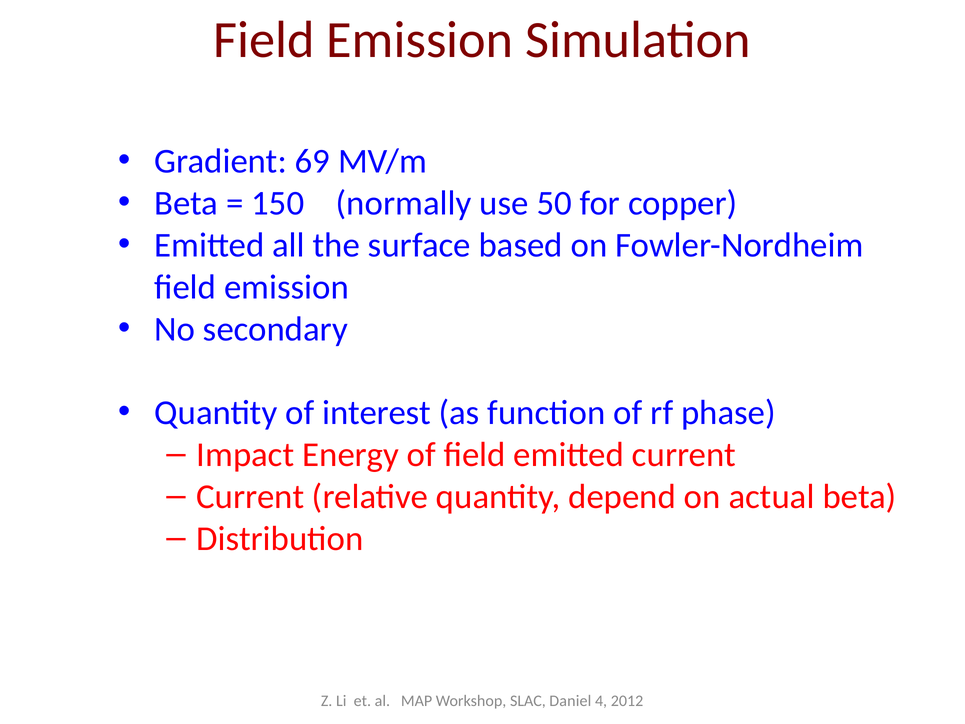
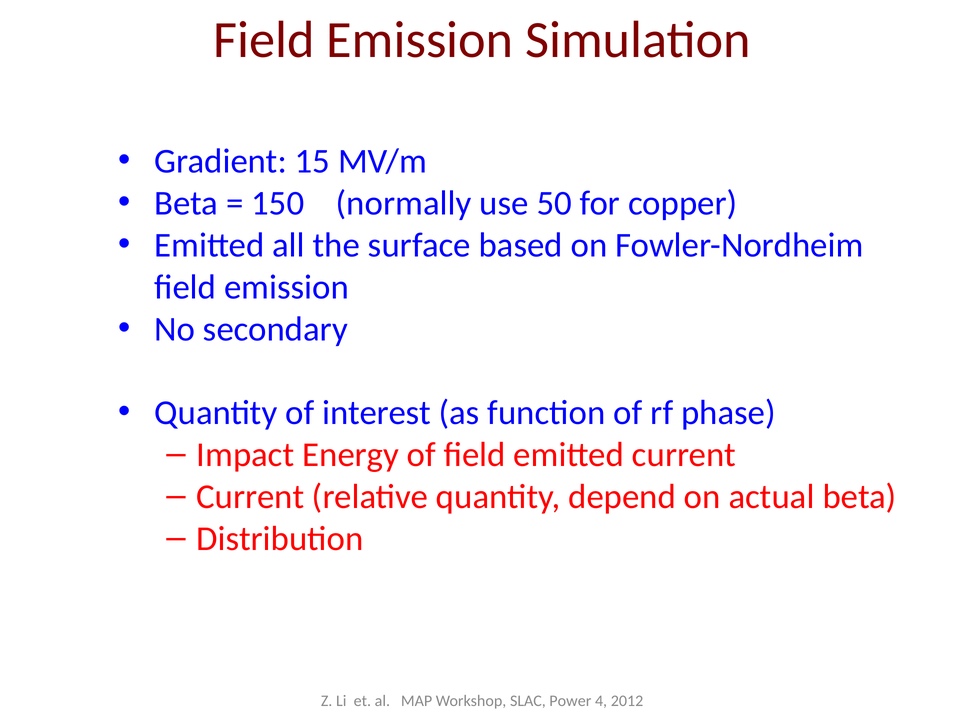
69: 69 -> 15
Daniel: Daniel -> Power
